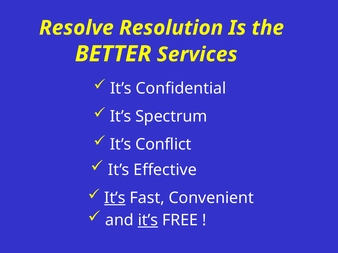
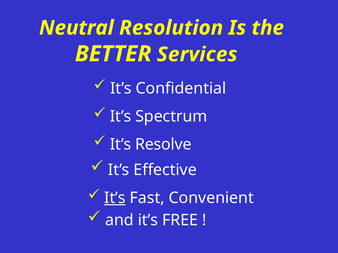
Resolve: Resolve -> Neutral
Conflict: Conflict -> Resolve
it’s at (148, 221) underline: present -> none
